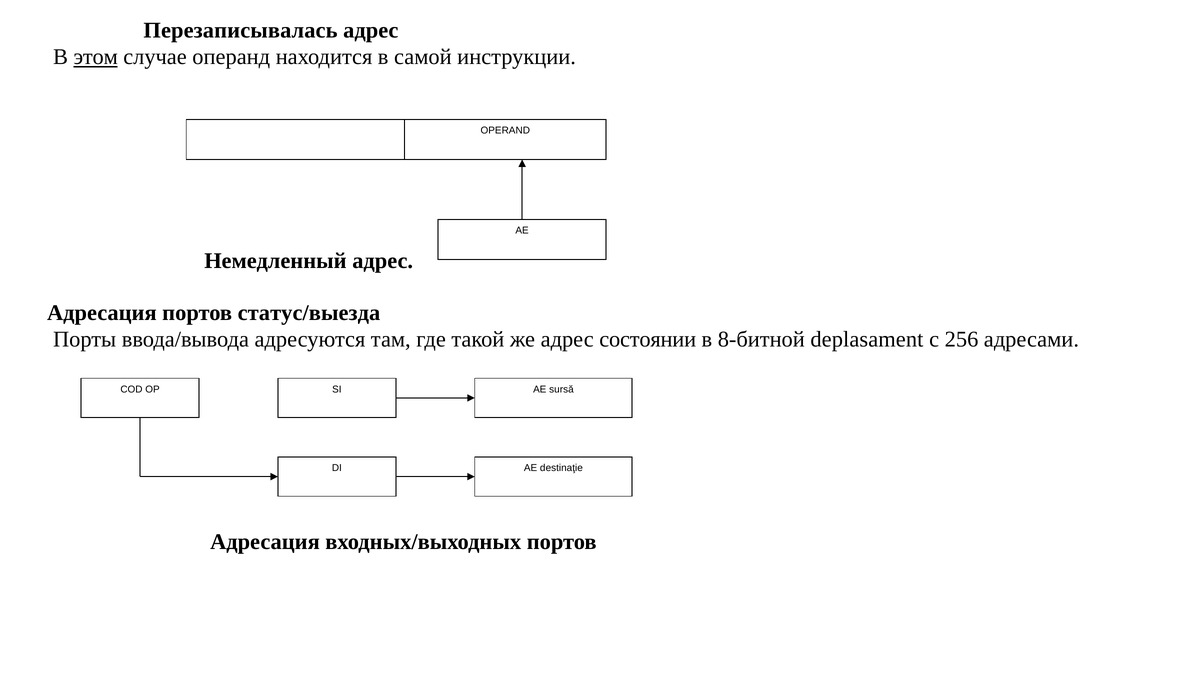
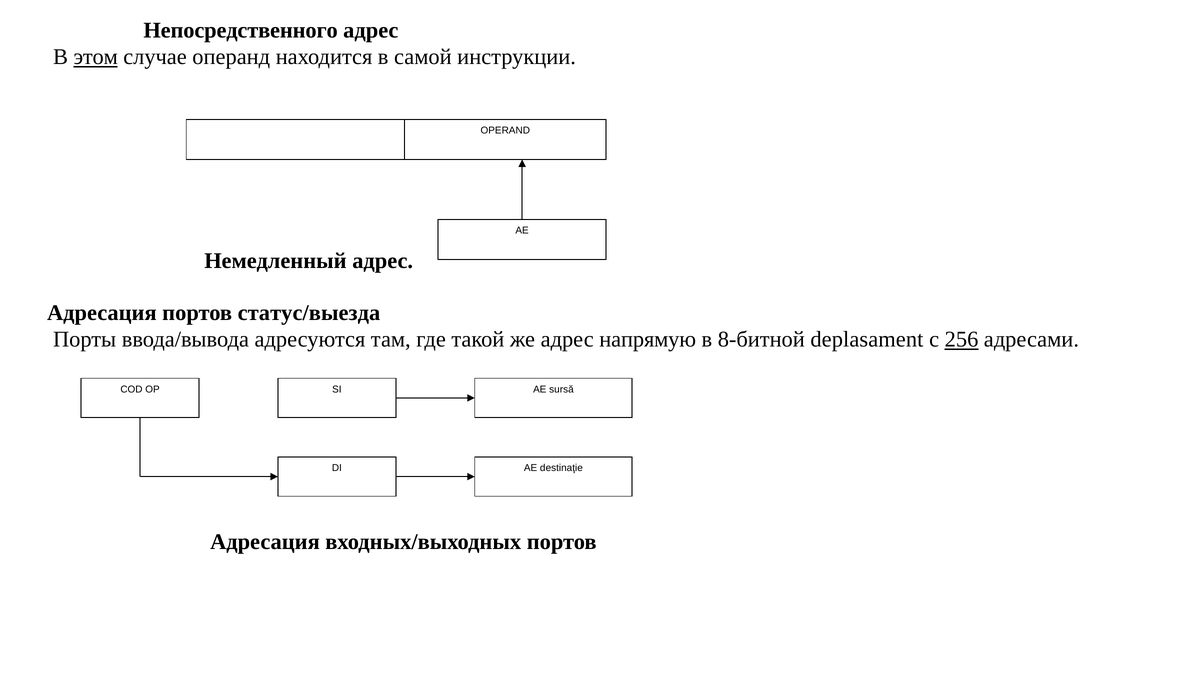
Перезаписывалась: Перезаписывалась -> Непосредственного
состоянии: состоянии -> напрямую
256 underline: none -> present
